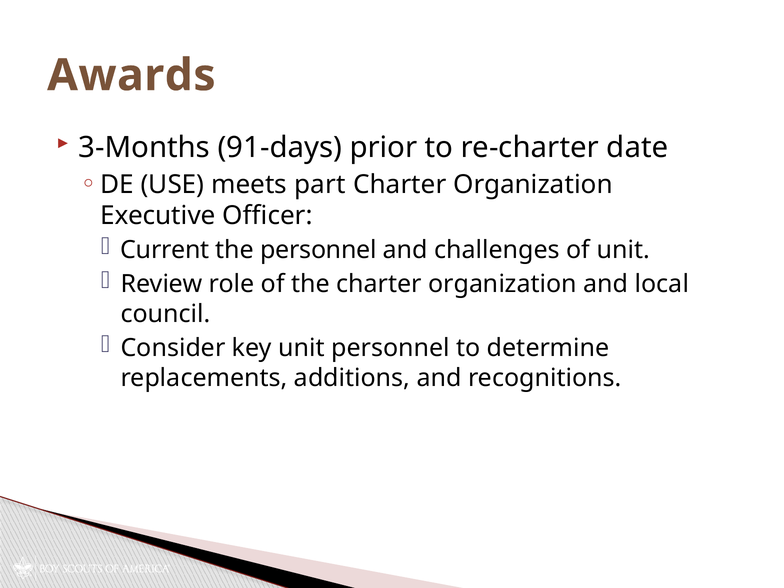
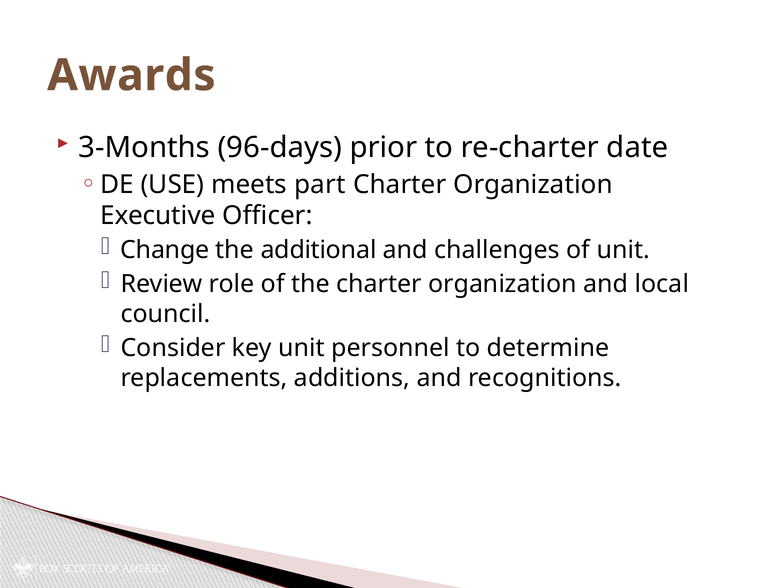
91-days: 91-days -> 96-days
Current: Current -> Change
the personnel: personnel -> additional
